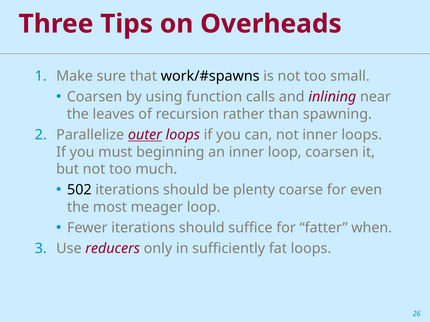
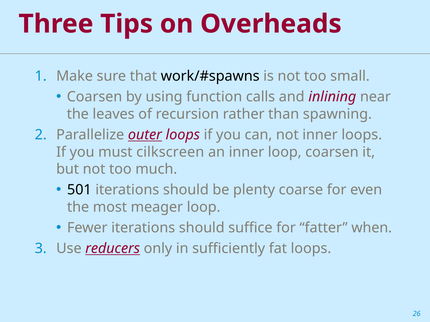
beginning: beginning -> cilkscreen
502: 502 -> 501
reducers underline: none -> present
